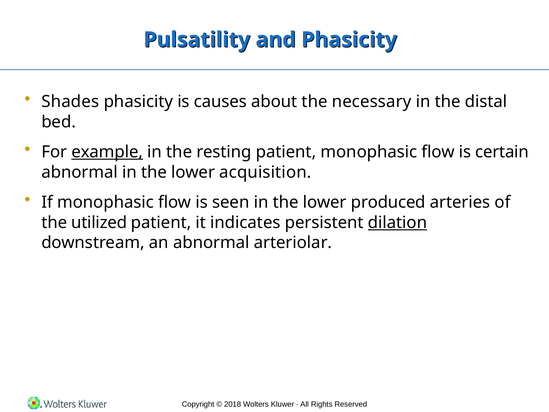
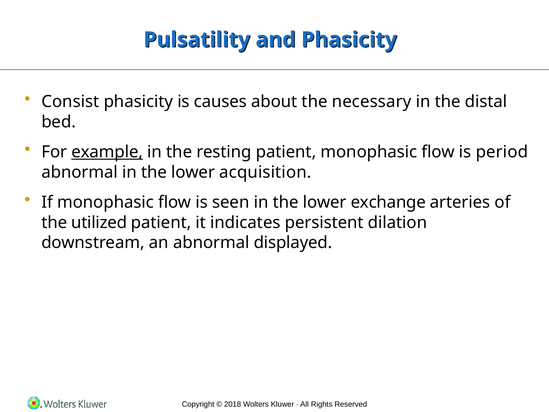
Shades: Shades -> Consist
certain: certain -> period
produced: produced -> exchange
dilation underline: present -> none
arteriolar: arteriolar -> displayed
